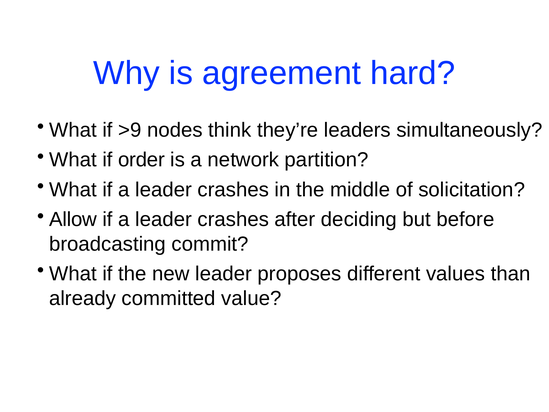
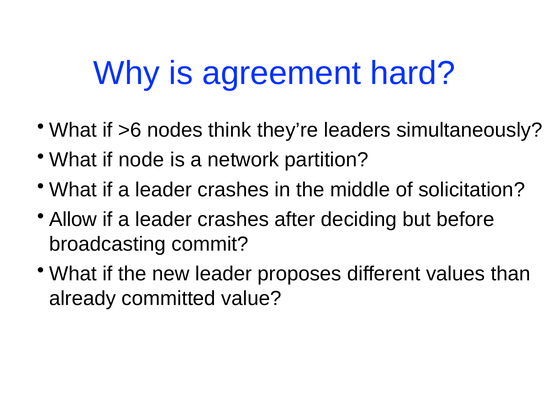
>9: >9 -> >6
order: order -> node
